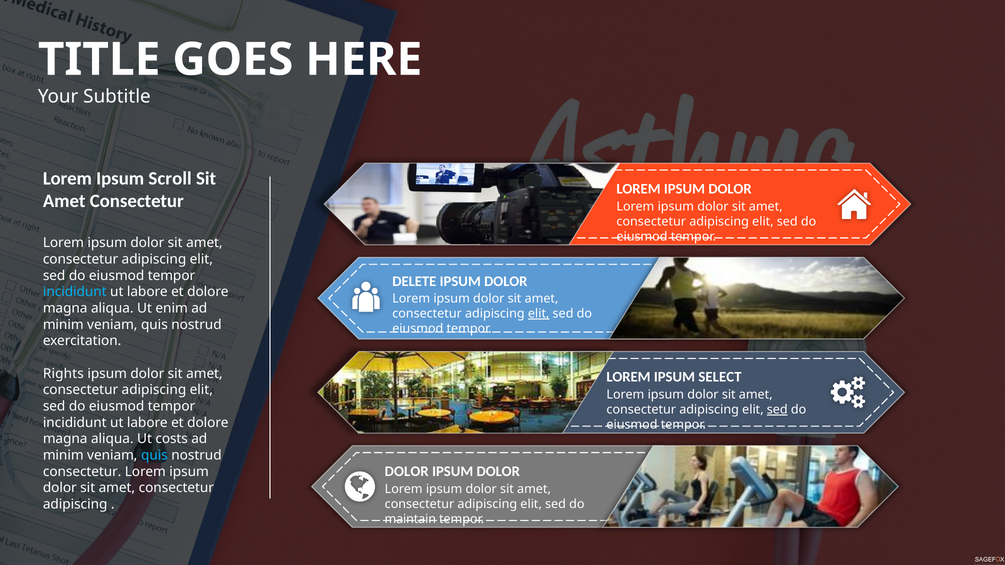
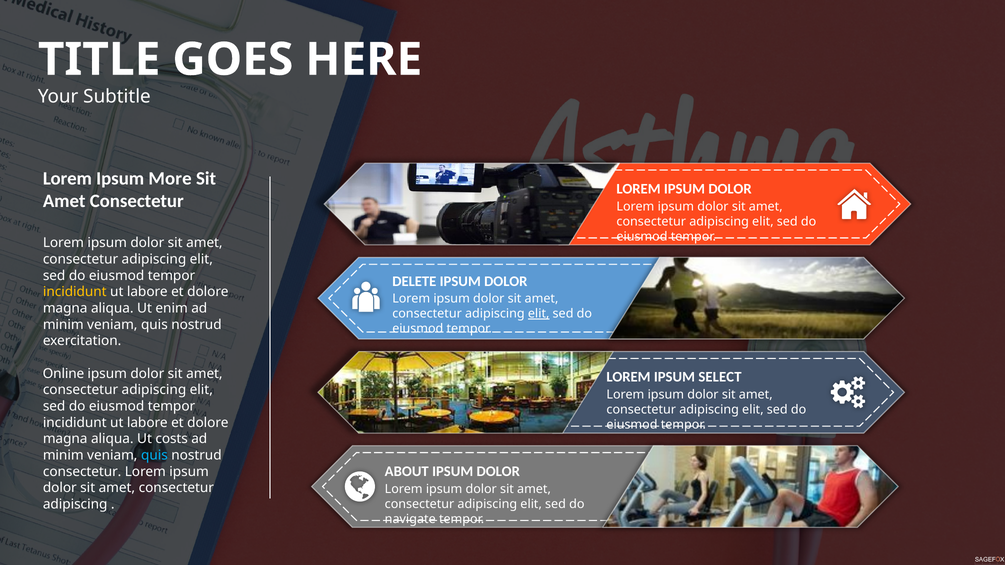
Scroll: Scroll -> More
incididunt at (75, 292) colour: light blue -> yellow
Rights: Rights -> Online
sed at (777, 410) underline: present -> none
DOLOR at (407, 472): DOLOR -> ABOUT
maintain: maintain -> navigate
